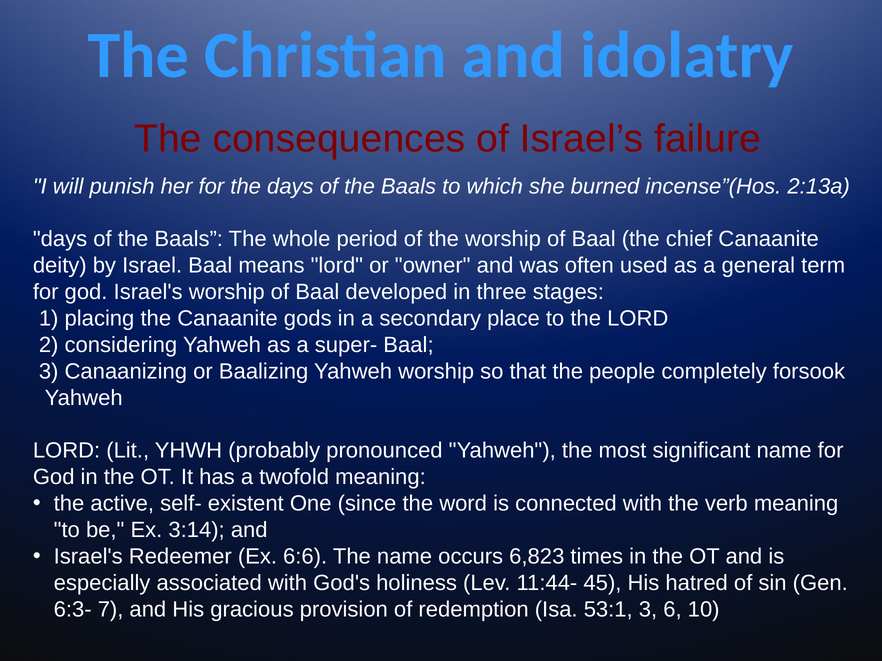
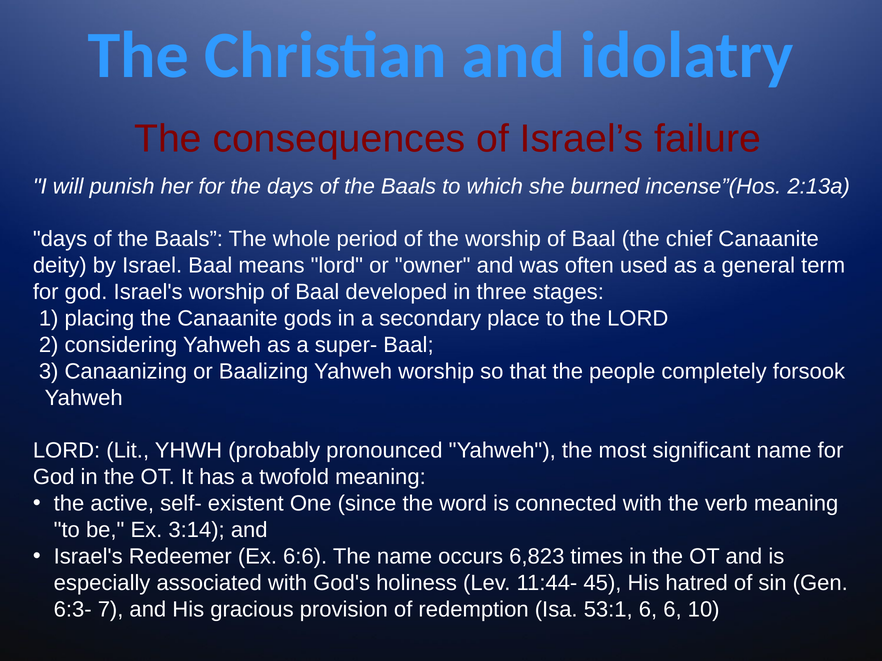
53:1 3: 3 -> 6
